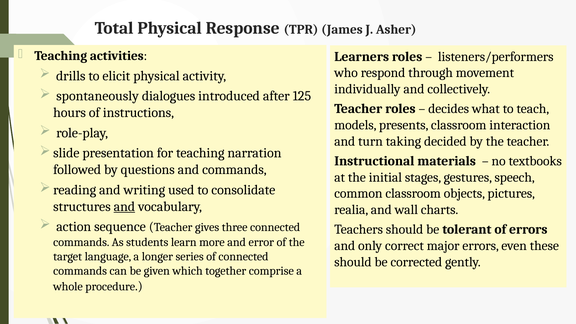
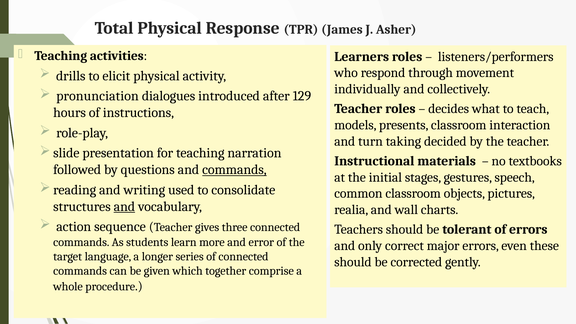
spontaneously: spontaneously -> pronunciation
125: 125 -> 129
commands at (234, 170) underline: none -> present
